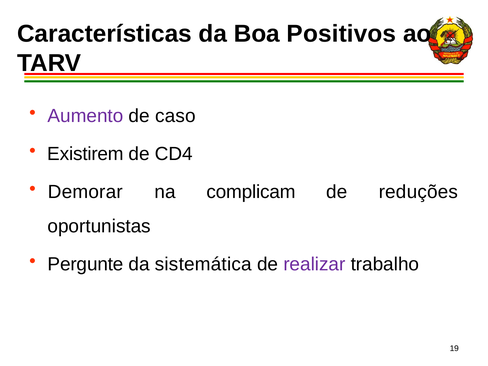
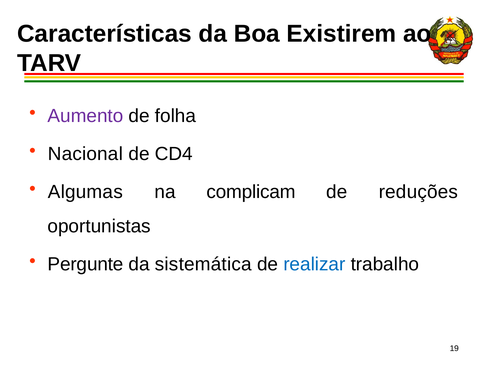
Positivos: Positivos -> Existirem
caso: caso -> folha
Existirem: Existirem -> Nacional
Demorar: Demorar -> Algumas
realizar colour: purple -> blue
